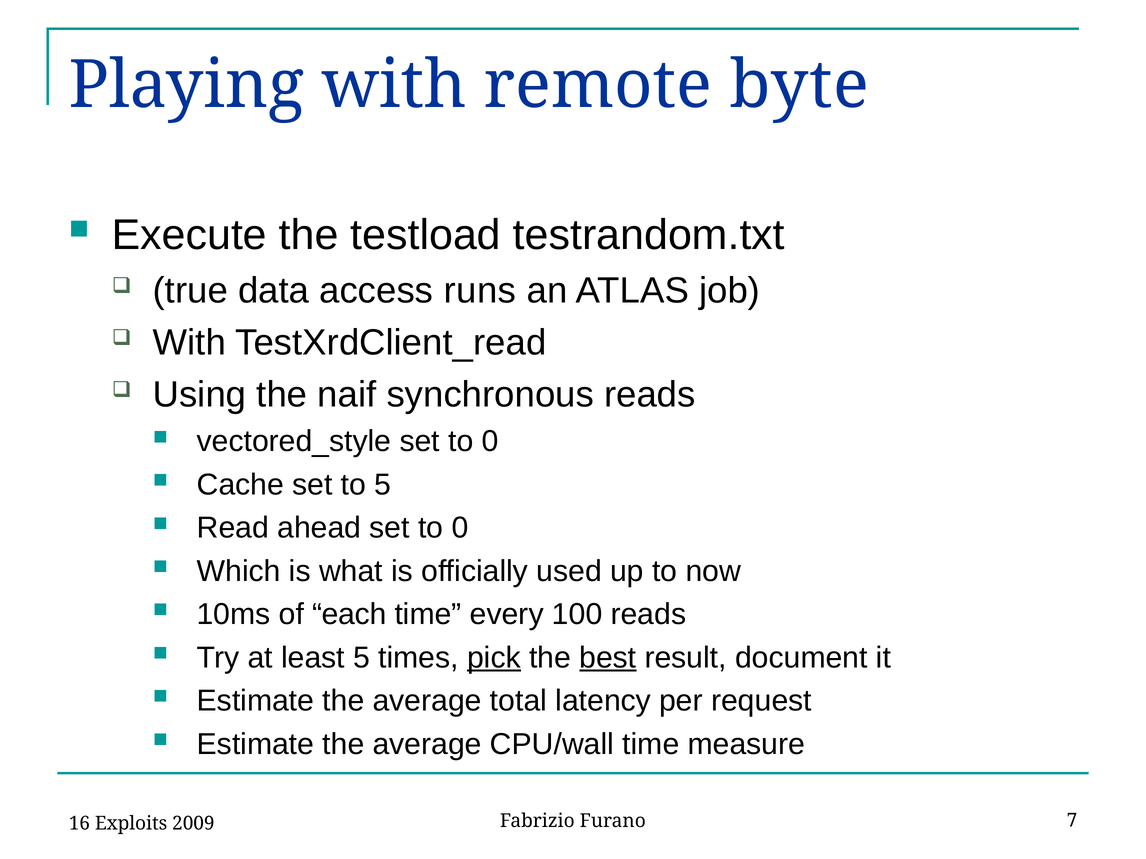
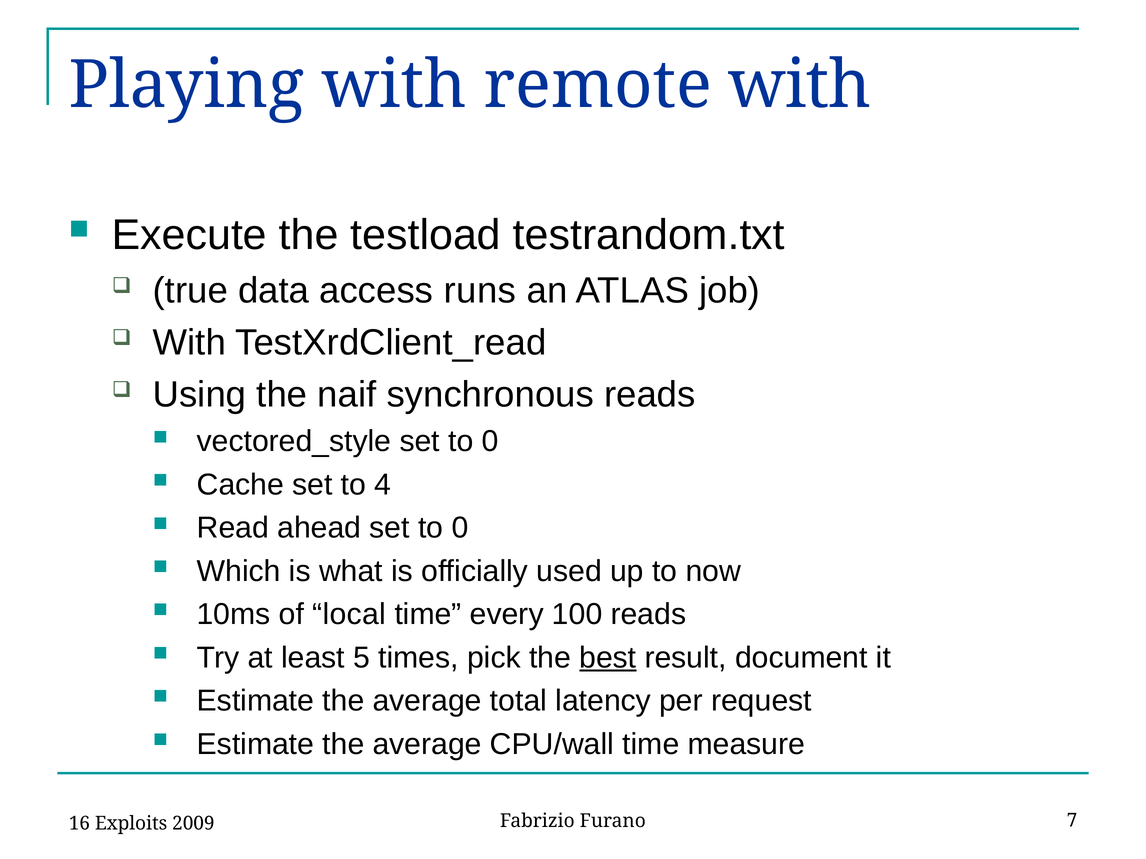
remote byte: byte -> with
to 5: 5 -> 4
each: each -> local
pick underline: present -> none
